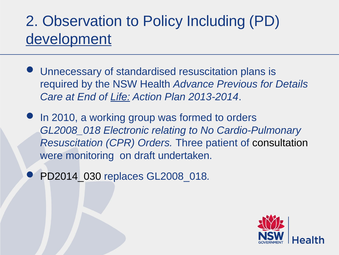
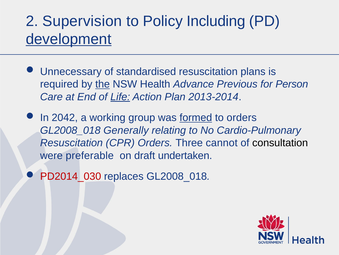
Observation: Observation -> Supervision
the underline: none -> present
Details: Details -> Person
2010: 2010 -> 2042
formed underline: none -> present
Electronic: Electronic -> Generally
patient: patient -> cannot
monitoring: monitoring -> preferable
PD2014_030 colour: black -> red
